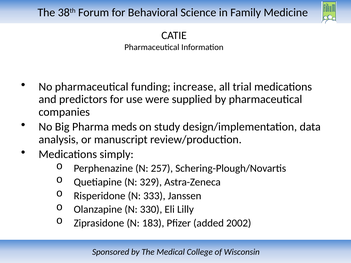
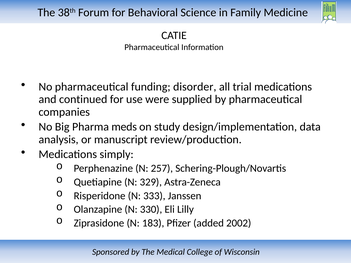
increase: increase -> disorder
predictors: predictors -> continued
